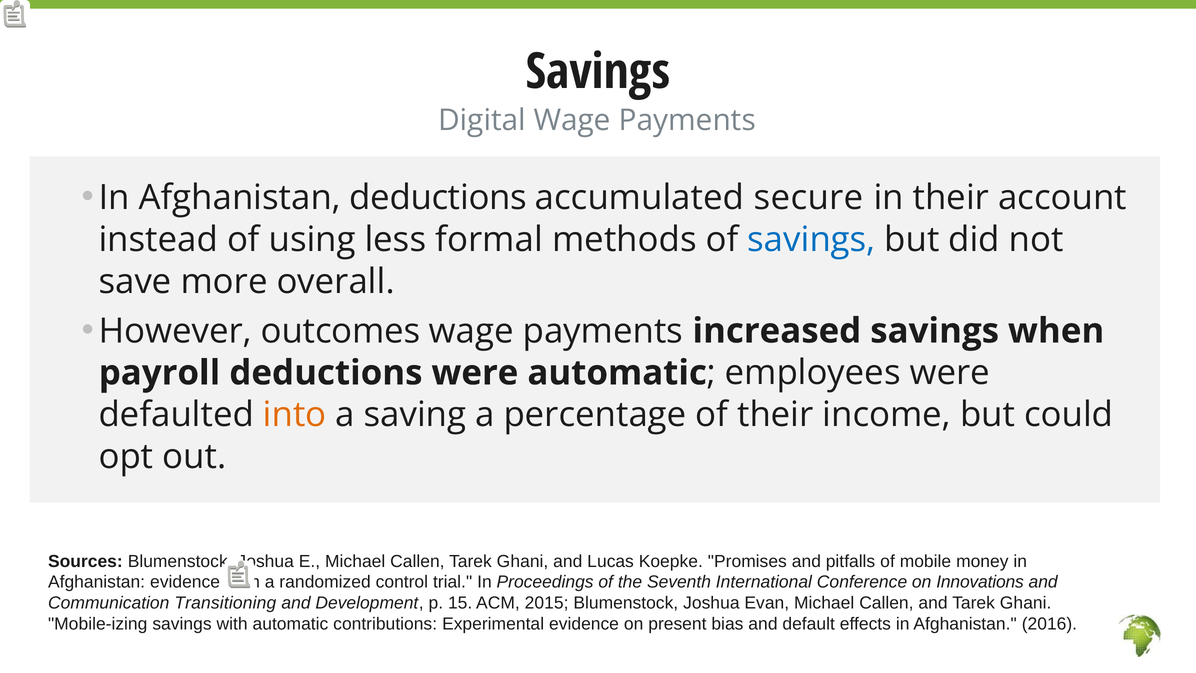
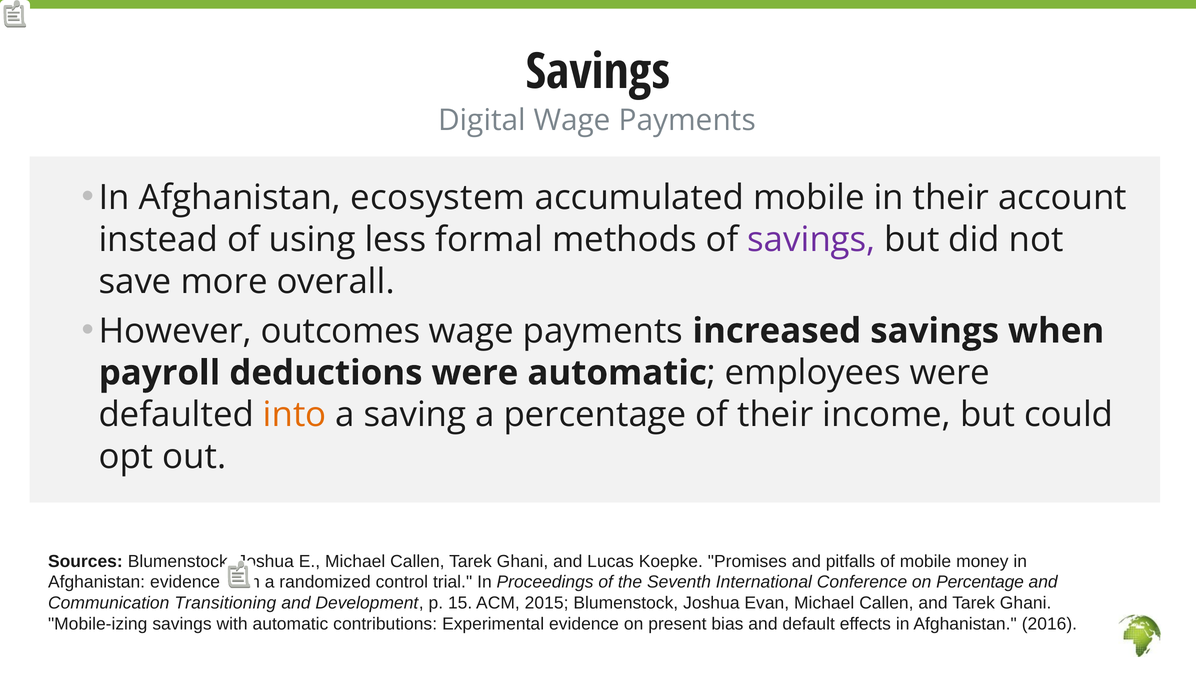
Afghanistan deductions: deductions -> ecosystem
secure: secure -> mobile
savings at (811, 240) colour: blue -> purple
on Innovations: Innovations -> Percentage
